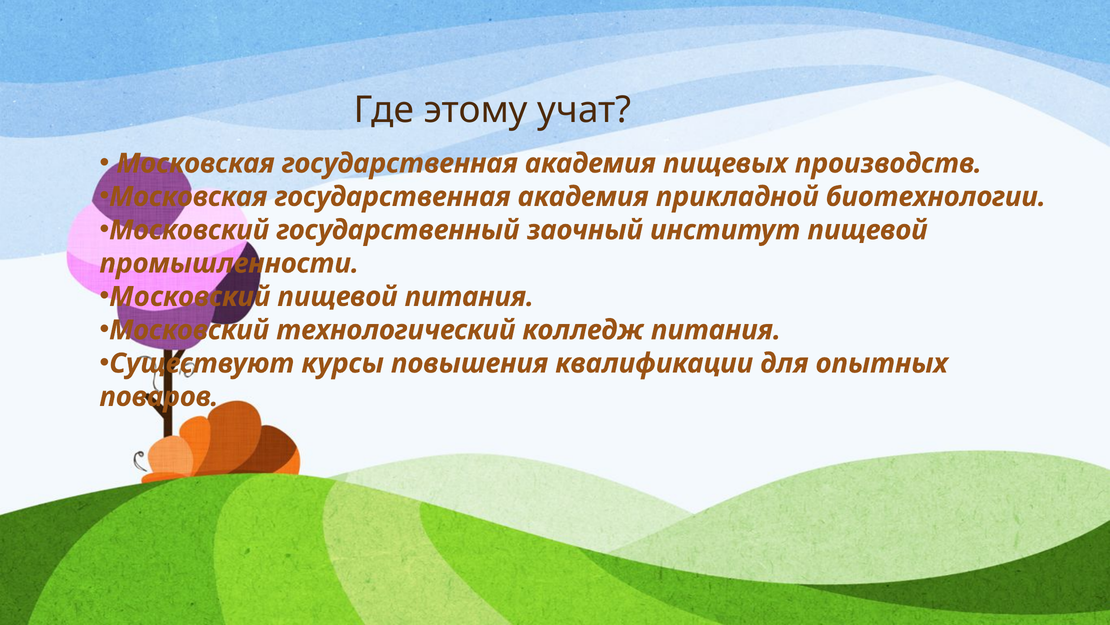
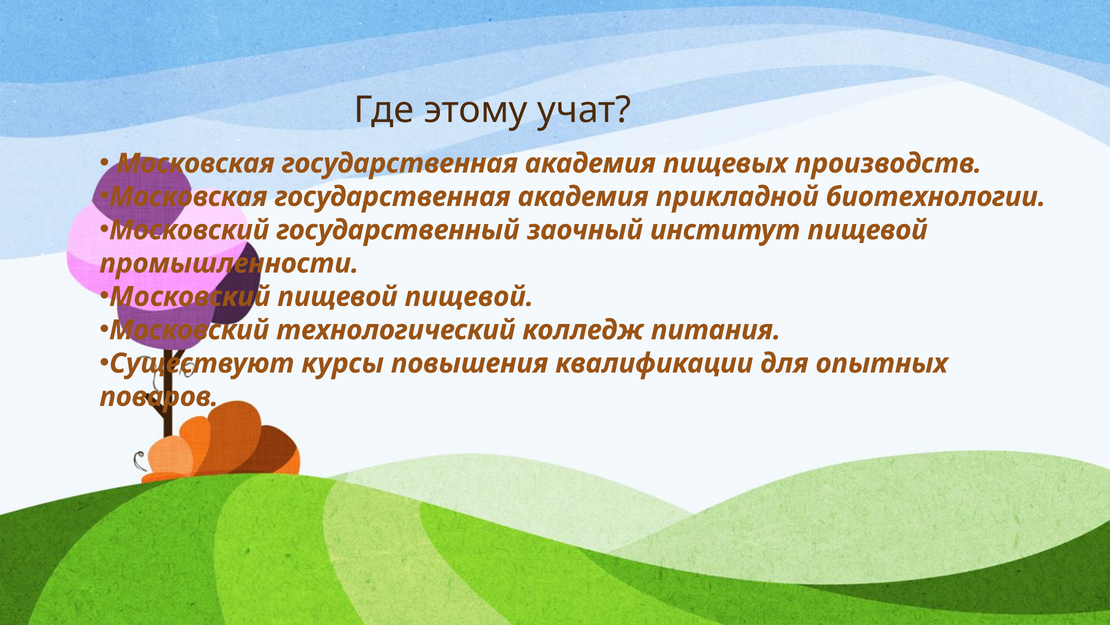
пищевой питания: питания -> пищевой
